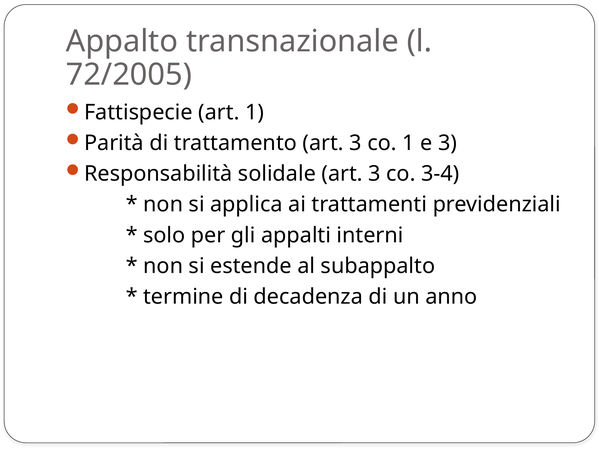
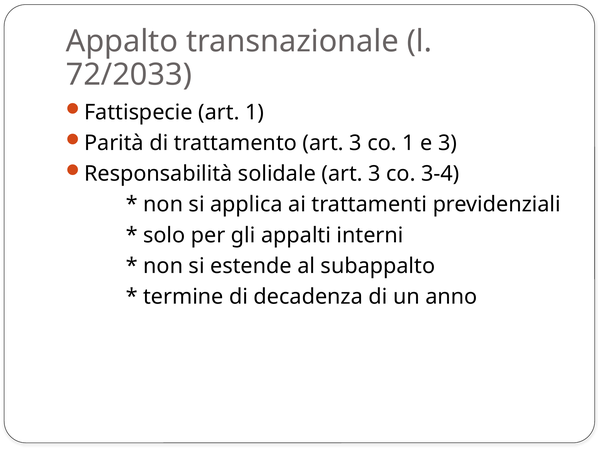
72/2005: 72/2005 -> 72/2033
